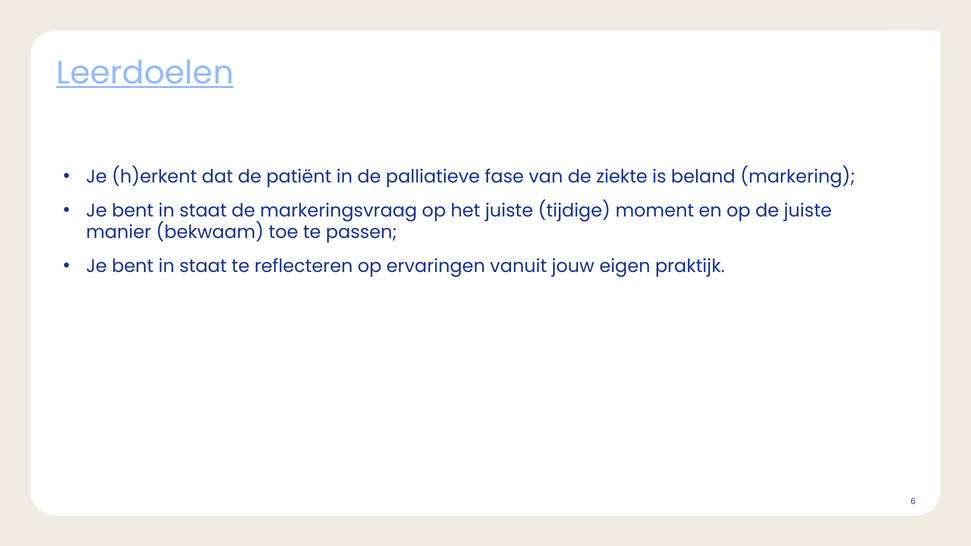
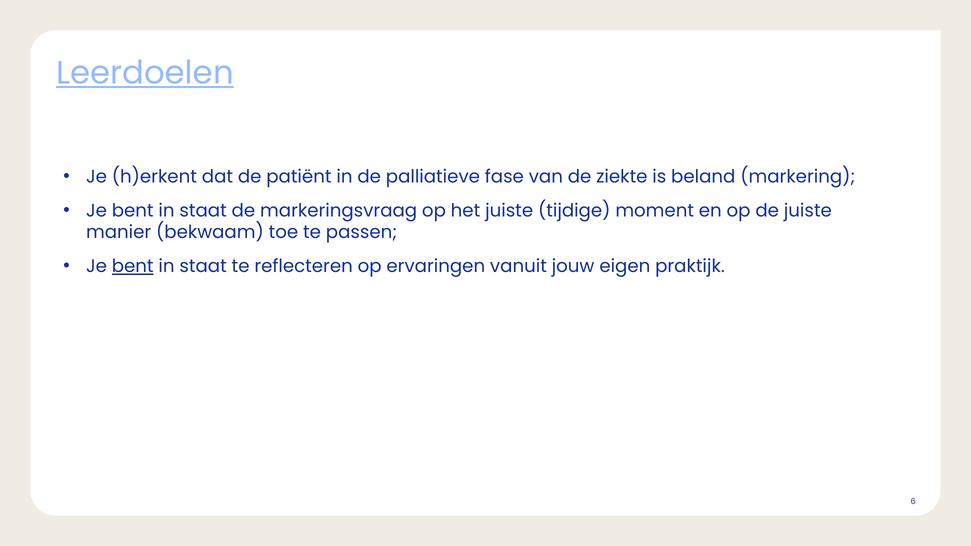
bent at (133, 266) underline: none -> present
